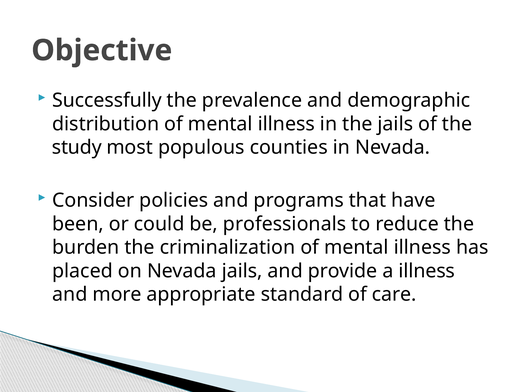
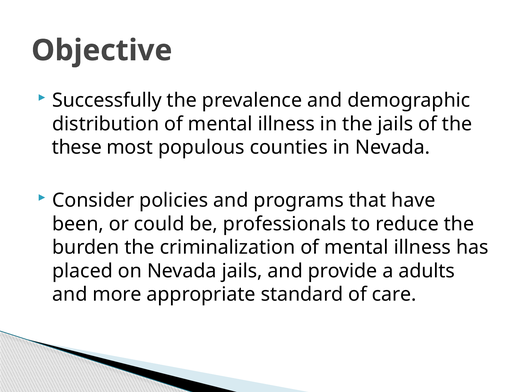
study: study -> these
a illness: illness -> adults
